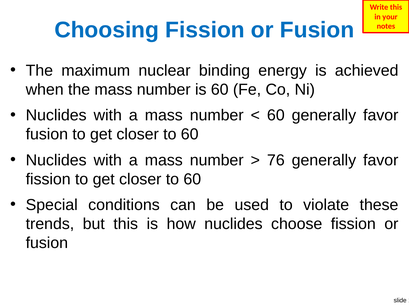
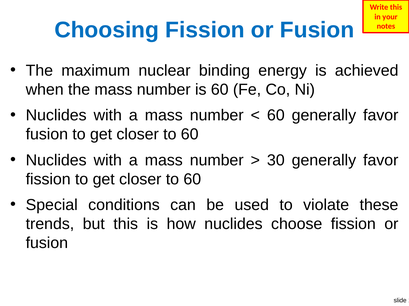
76: 76 -> 30
